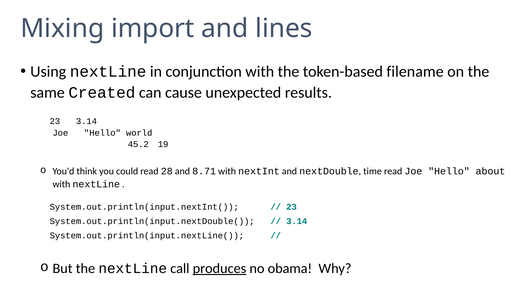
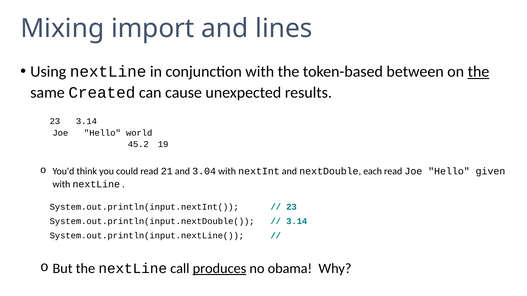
filename: filename -> between
the at (478, 72) underline: none -> present
28: 28 -> 21
8.71: 8.71 -> 3.04
time: time -> each
about: about -> given
